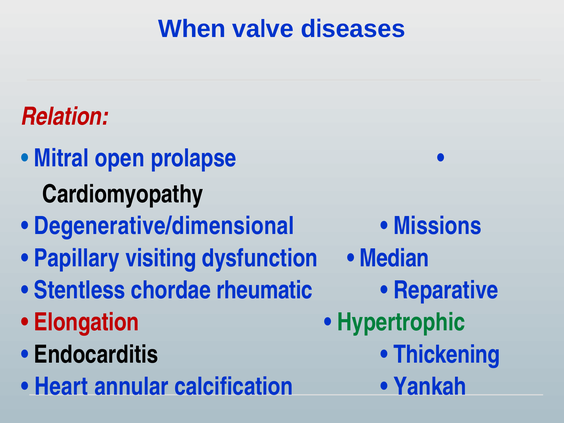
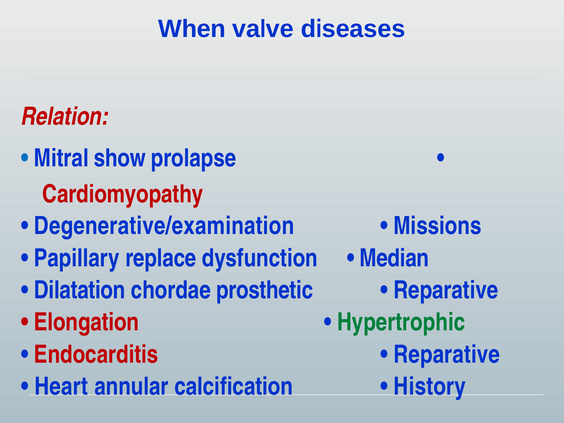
open: open -> show
Cardiomyopathy colour: black -> red
Degenerative/dimensional: Degenerative/dimensional -> Degenerative/examination
visiting: visiting -> replace
Stentless: Stentless -> Dilatation
rheumatic: rheumatic -> prosthetic
Endocarditis colour: black -> red
Thickening at (447, 354): Thickening -> Reparative
Yankah: Yankah -> History
